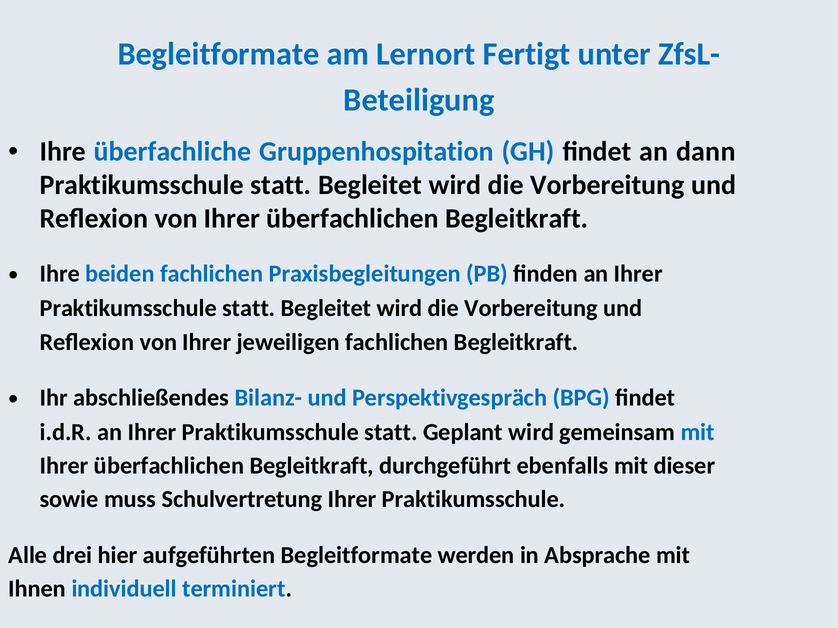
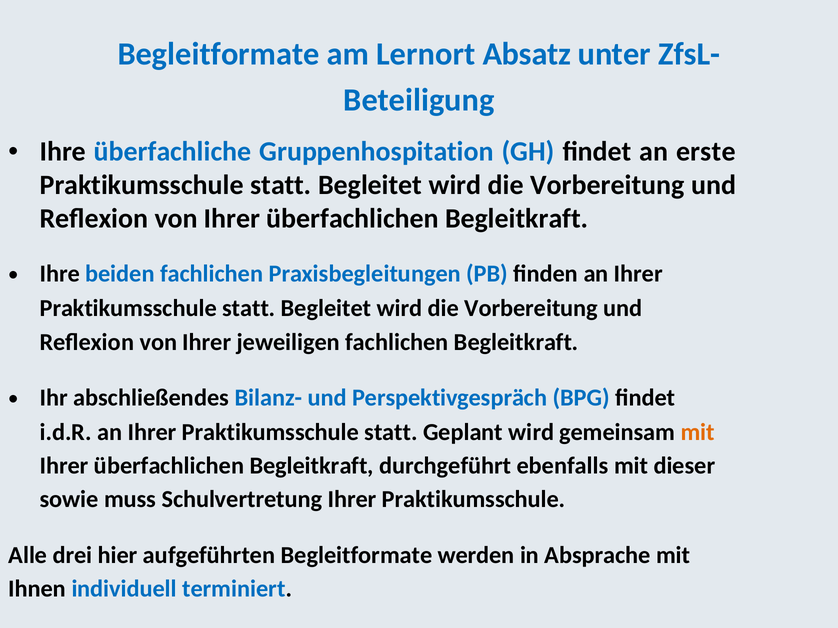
Fertigt: Fertigt -> Absatz
dann: dann -> erste
mit at (698, 433) colour: blue -> orange
